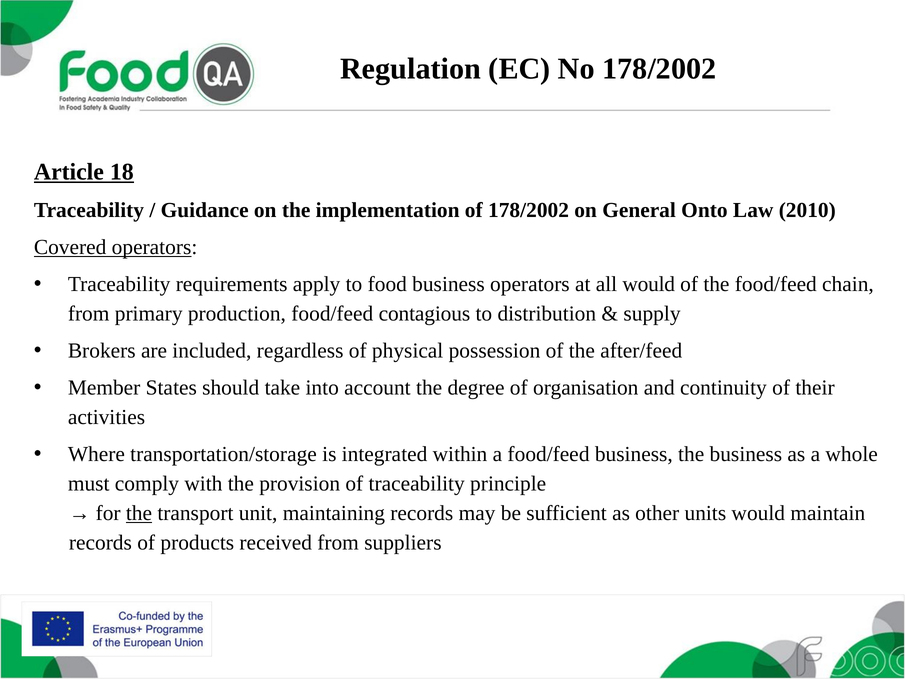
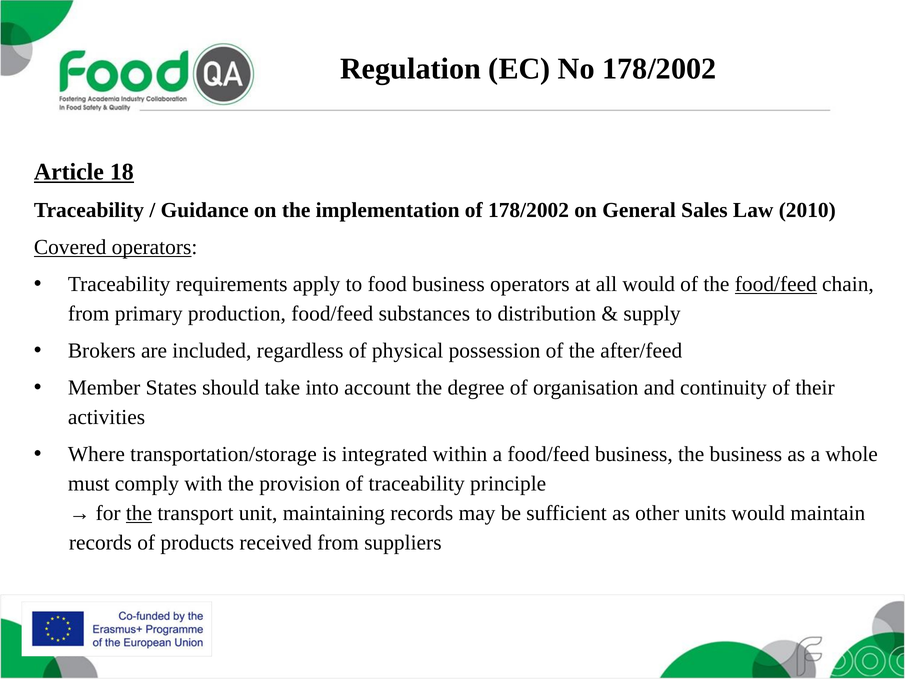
Onto: Onto -> Sales
food/feed at (776, 284) underline: none -> present
contagious: contagious -> substances
